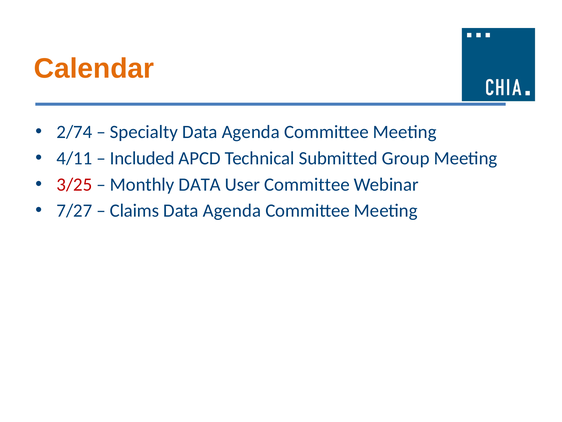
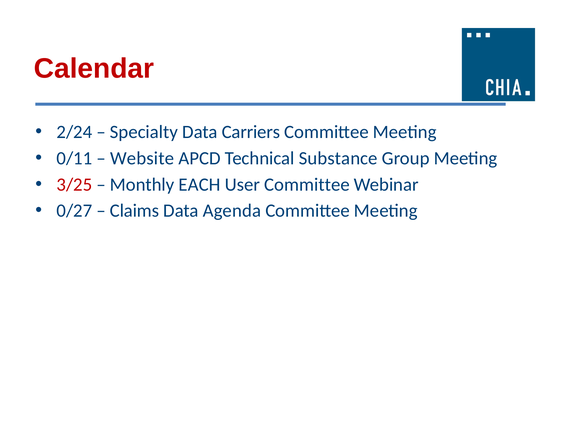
Calendar colour: orange -> red
2/74: 2/74 -> 2/24
Agenda at (251, 132): Agenda -> Carriers
4/11: 4/11 -> 0/11
Included: Included -> Website
Submitted: Submitted -> Substance
Monthly DATA: DATA -> EACH
7/27: 7/27 -> 0/27
